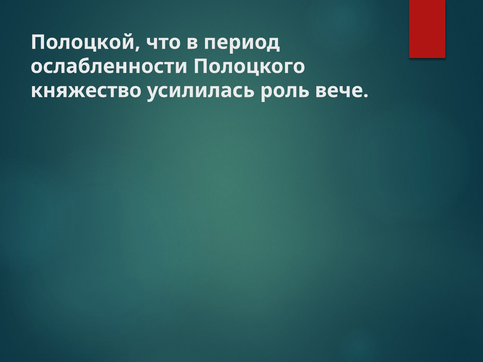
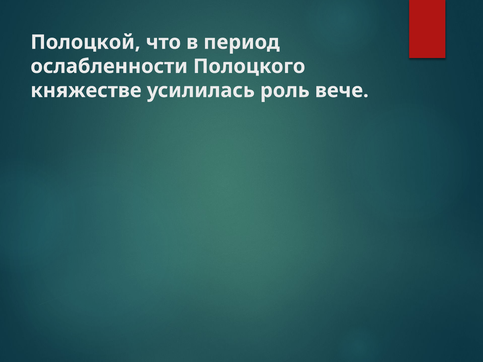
княжество: княжество -> княжестве
